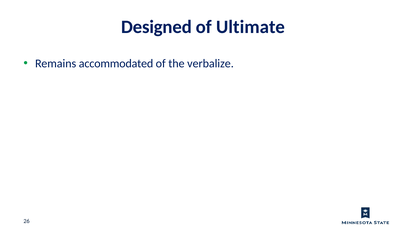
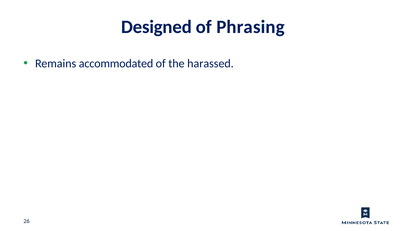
Ultimate: Ultimate -> Phrasing
verbalize: verbalize -> harassed
